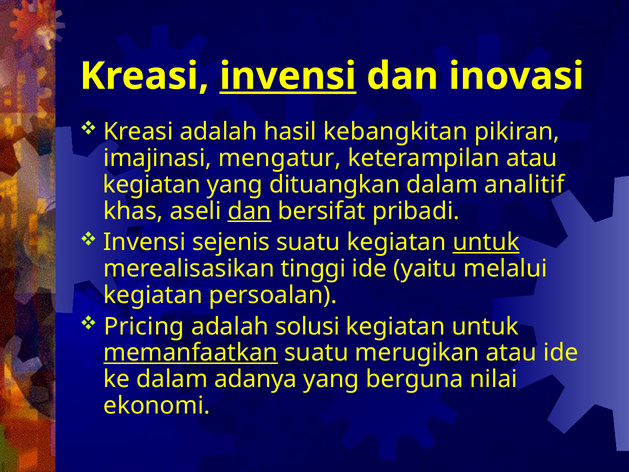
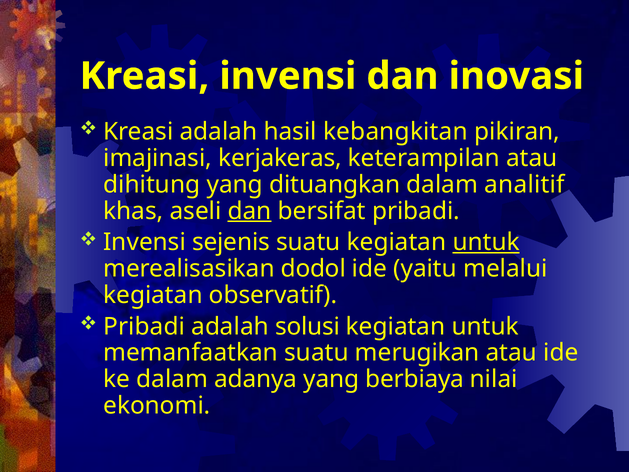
invensi at (288, 76) underline: present -> none
mengatur: mengatur -> kerjakeras
kegiatan at (152, 184): kegiatan -> dihitung
tinggi: tinggi -> dodol
persoalan: persoalan -> observatif
Pricing at (144, 326): Pricing -> Pribadi
memanfaatkan underline: present -> none
berguna: berguna -> berbiaya
